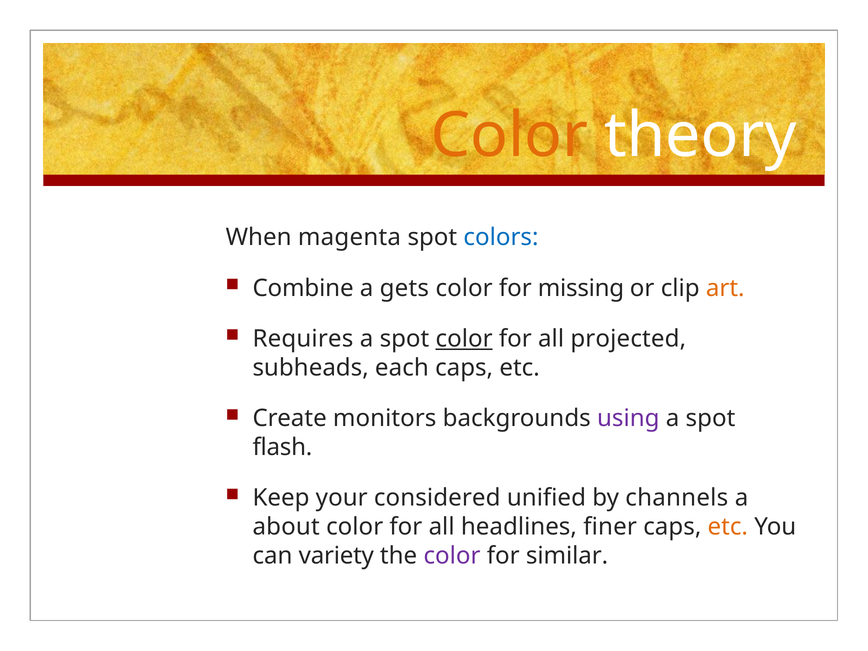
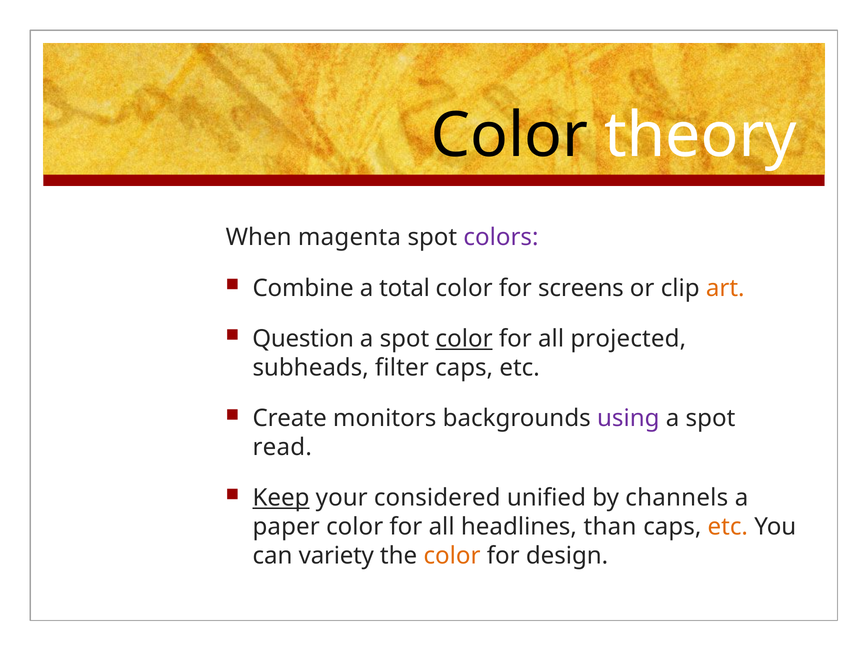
Color at (509, 136) colour: orange -> black
colors colour: blue -> purple
gets: gets -> total
missing: missing -> screens
Requires: Requires -> Question
each: each -> filter
flash: flash -> read
Keep underline: none -> present
about: about -> paper
finer: finer -> than
color at (452, 556) colour: purple -> orange
similar: similar -> design
